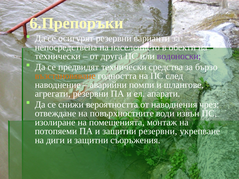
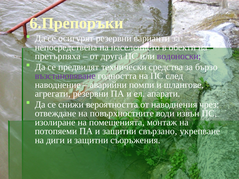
технически at (58, 56): технически -> претърпяха
възстановяване colour: orange -> purple
защитни резервни: резервни -> свързано
